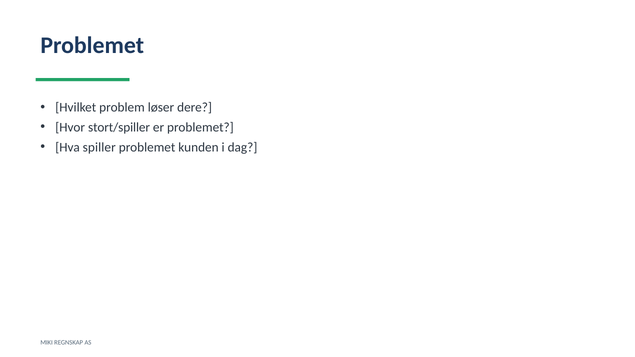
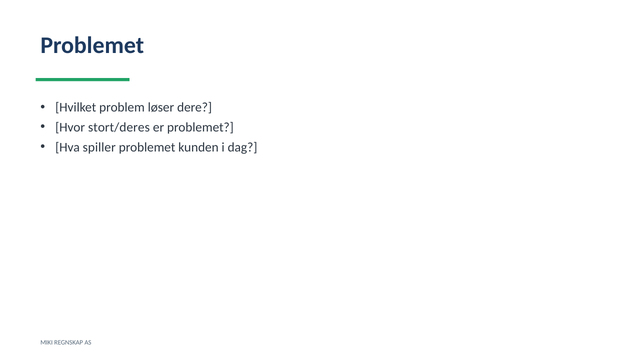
stort/spiller: stort/spiller -> stort/deres
